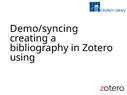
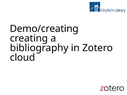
Demo/syncing: Demo/syncing -> Demo/creating
using: using -> cloud
